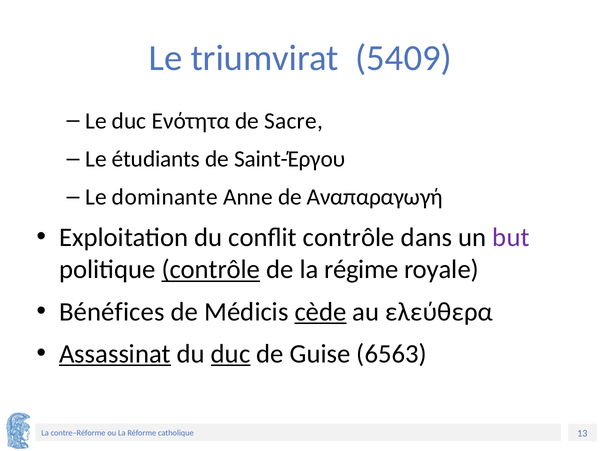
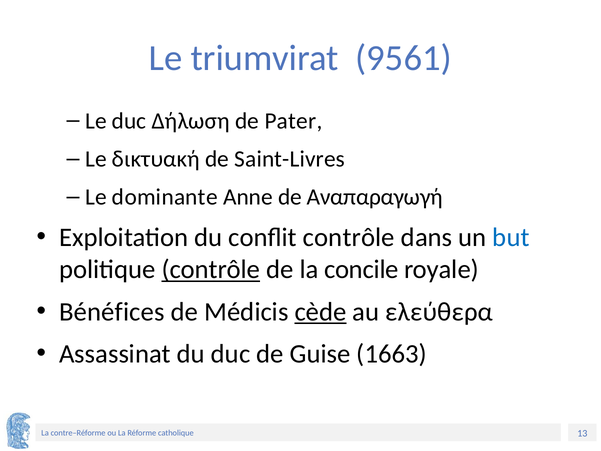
5409: 5409 -> 9561
Ενότητα: Ενότητα -> Δήλωση
Sacre: Sacre -> Pater
étudiants: étudiants -> δικτυακή
Saint-Έργου: Saint-Έργου -> Saint-Livres
but colour: purple -> blue
régime: régime -> concile
Assassinat underline: present -> none
duc at (231, 354) underline: present -> none
6563: 6563 -> 1663
